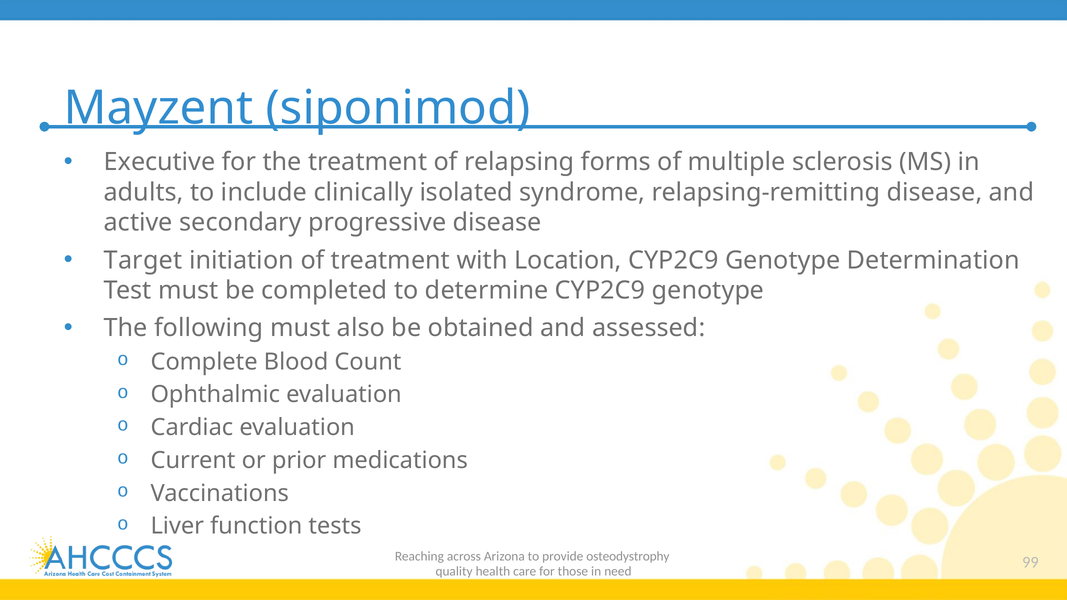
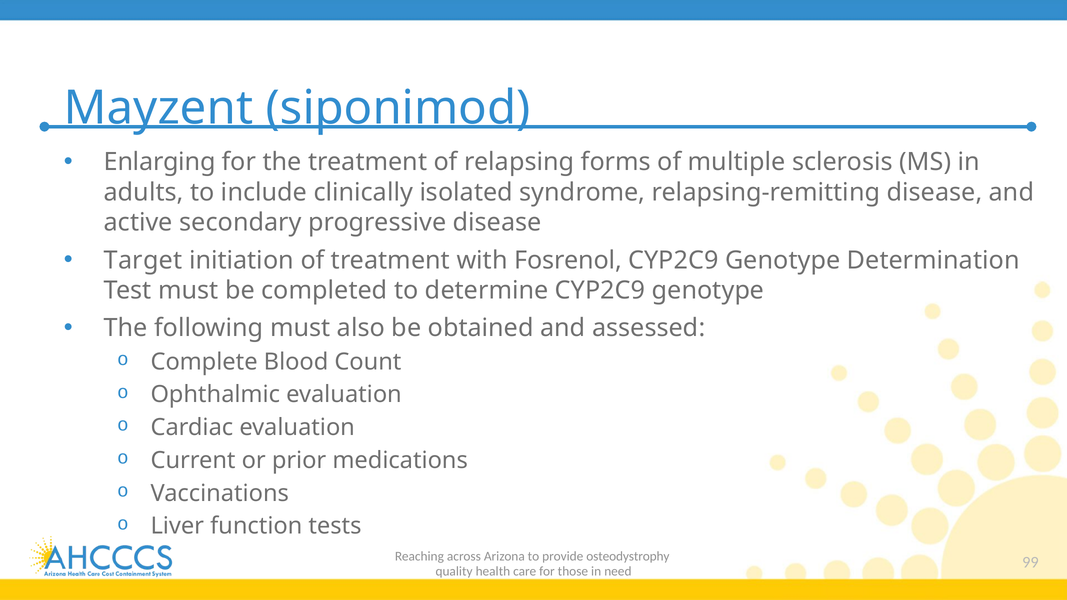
Executive: Executive -> Enlarging
Location: Location -> Fosrenol
